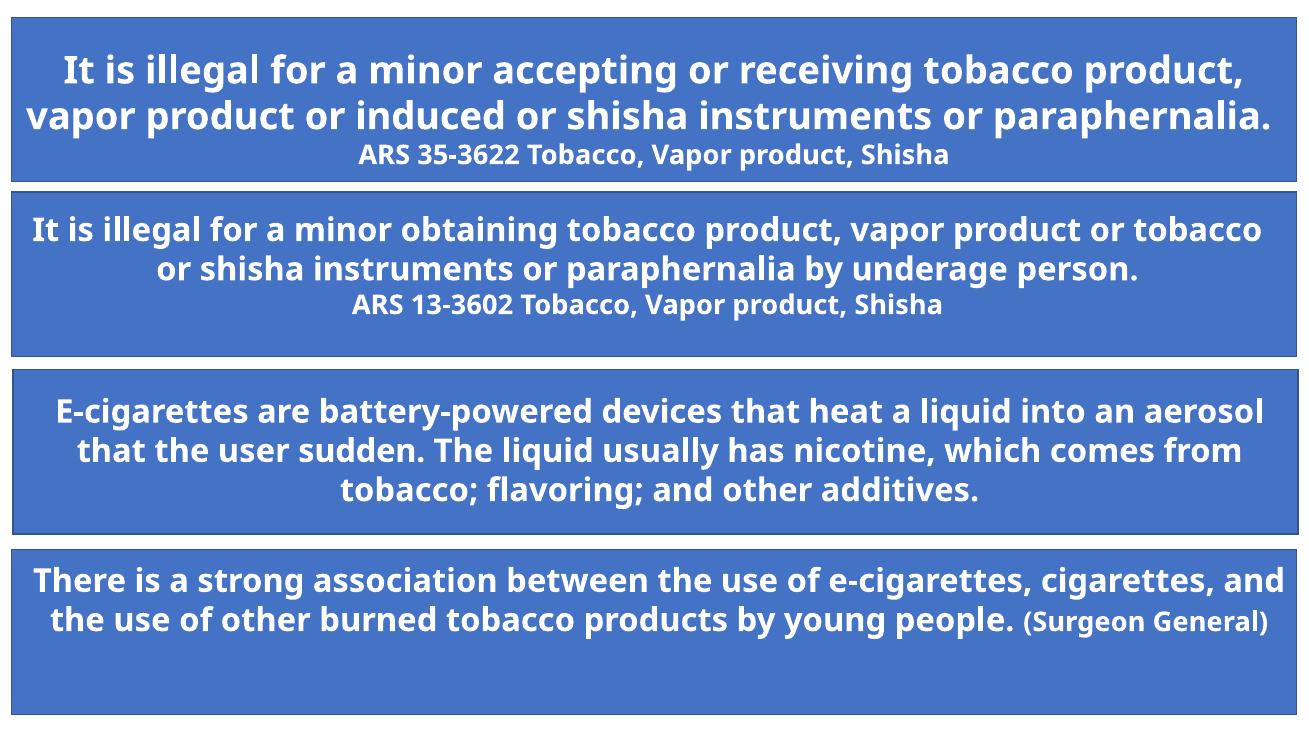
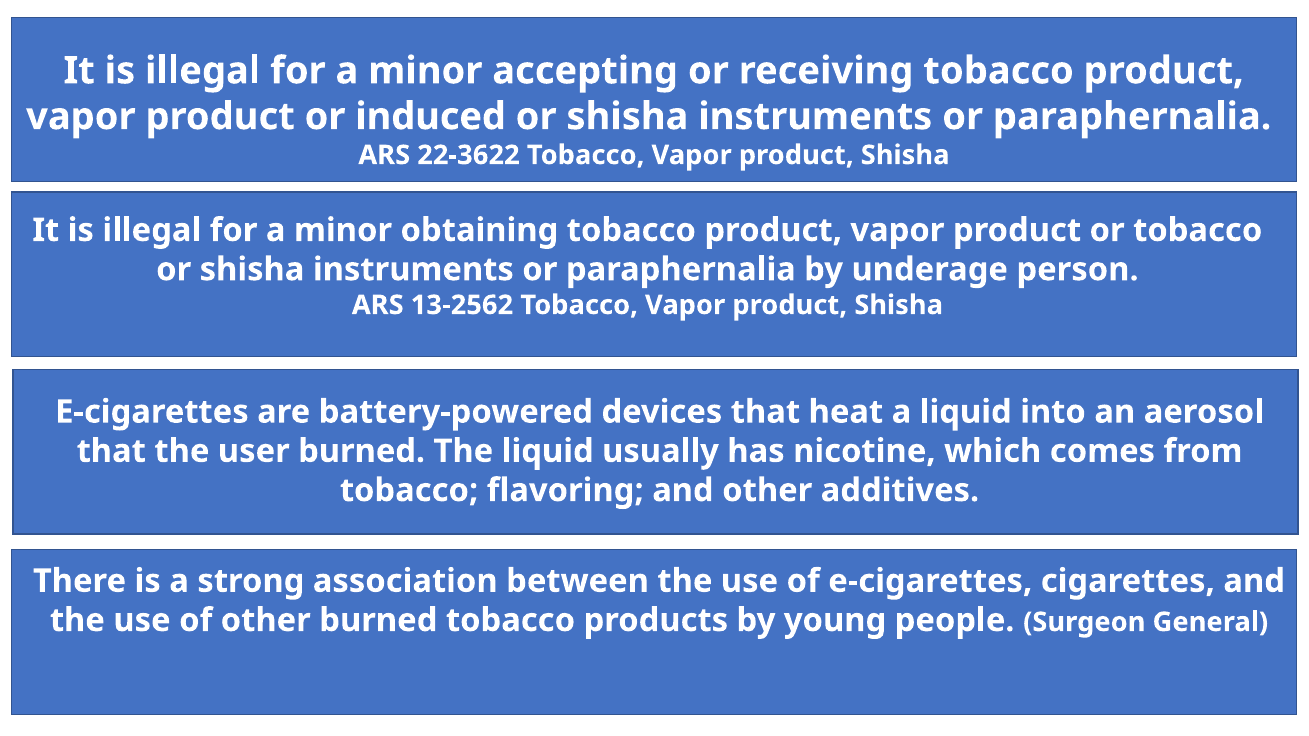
35-3622: 35-3622 -> 22-3622
13-3602: 13-3602 -> 13-2562
user sudden: sudden -> burned
